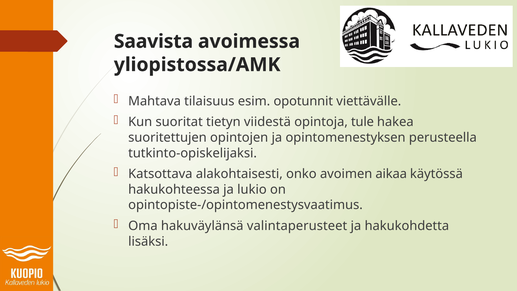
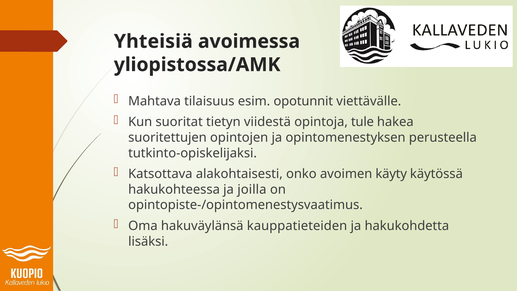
Saavista: Saavista -> Yhteisiä
aikaa: aikaa -> käyty
lukio: lukio -> joilla
valintaperusteet: valintaperusteet -> kauppatieteiden
